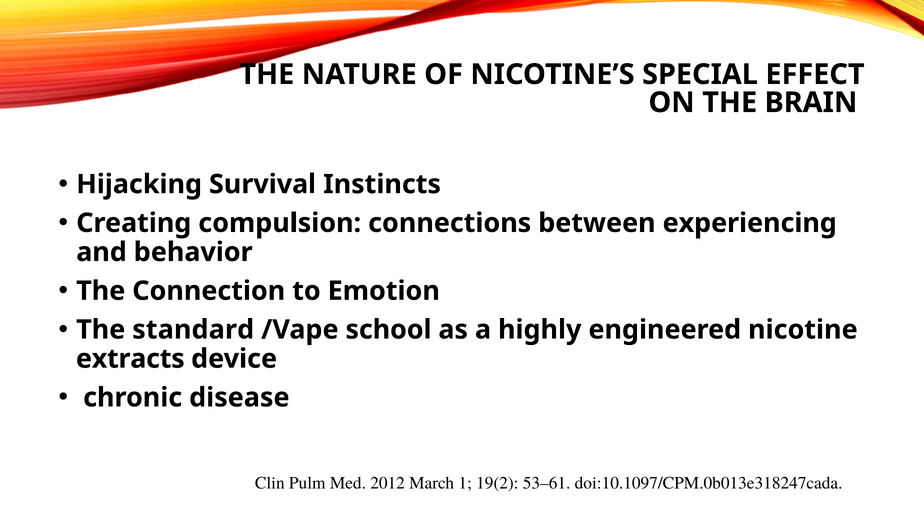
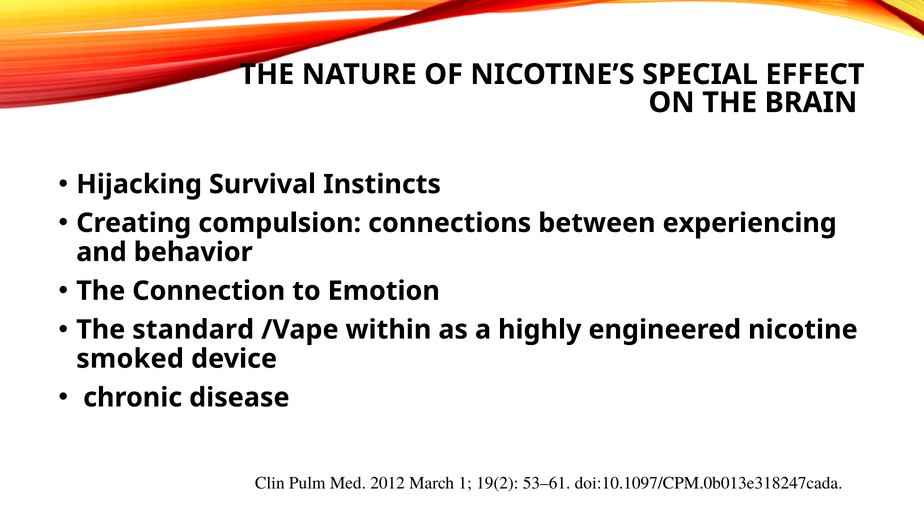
school: school -> within
extracts: extracts -> smoked
